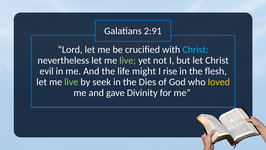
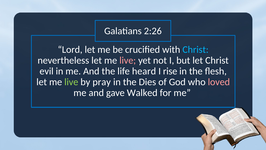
2:91: 2:91 -> 2:26
live at (128, 60) colour: light green -> pink
might: might -> heard
seek: seek -> pray
loved colour: yellow -> pink
Divinity: Divinity -> Walked
